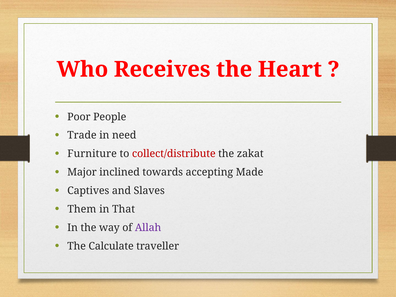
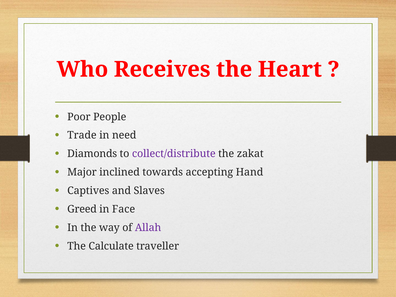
Furniture: Furniture -> Diamonds
collect/distribute colour: red -> purple
Made: Made -> Hand
Them: Them -> Greed
That: That -> Face
